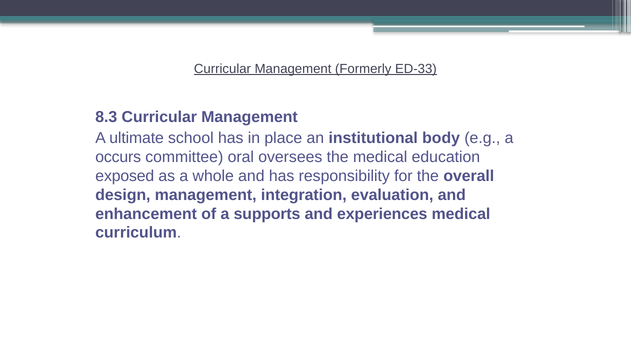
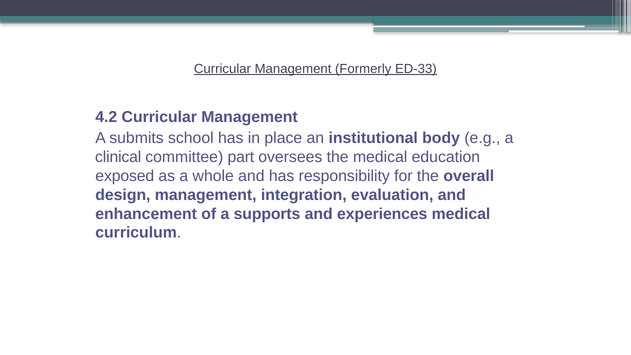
8.3: 8.3 -> 4.2
ultimate: ultimate -> submits
occurs: occurs -> clinical
oral: oral -> part
